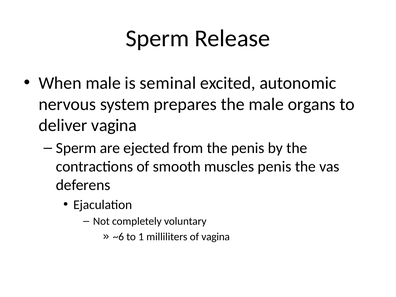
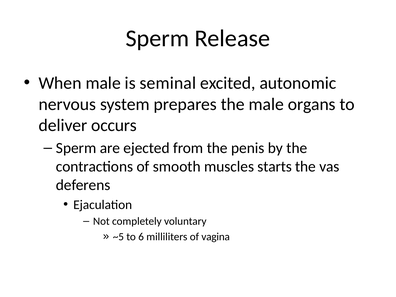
deliver vagina: vagina -> occurs
muscles penis: penis -> starts
~6: ~6 -> ~5
1: 1 -> 6
